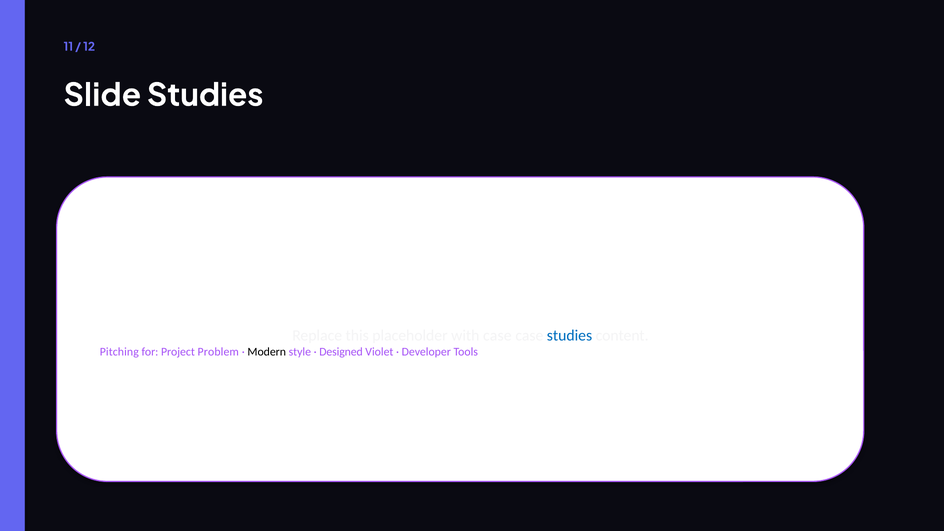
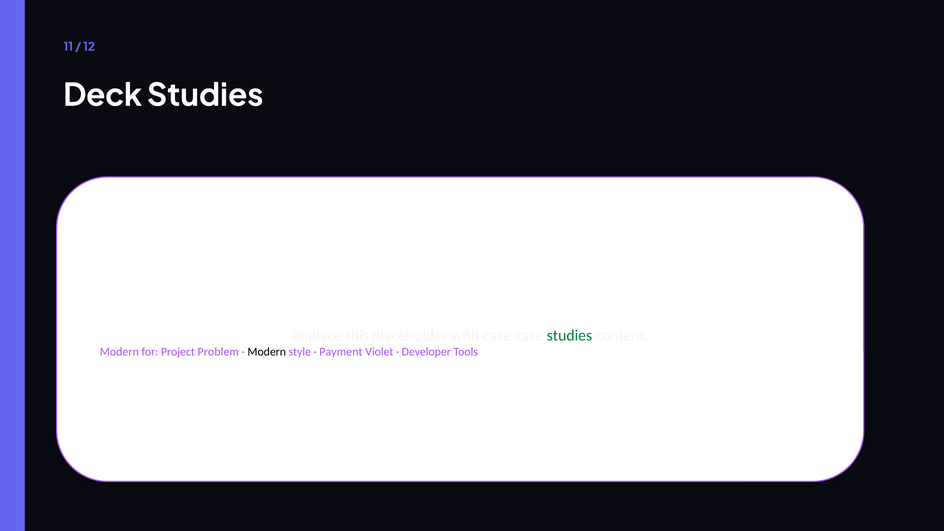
Slide: Slide -> Deck
studies at (570, 336) colour: blue -> green
Pitching at (119, 352): Pitching -> Modern
Designed: Designed -> Payment
